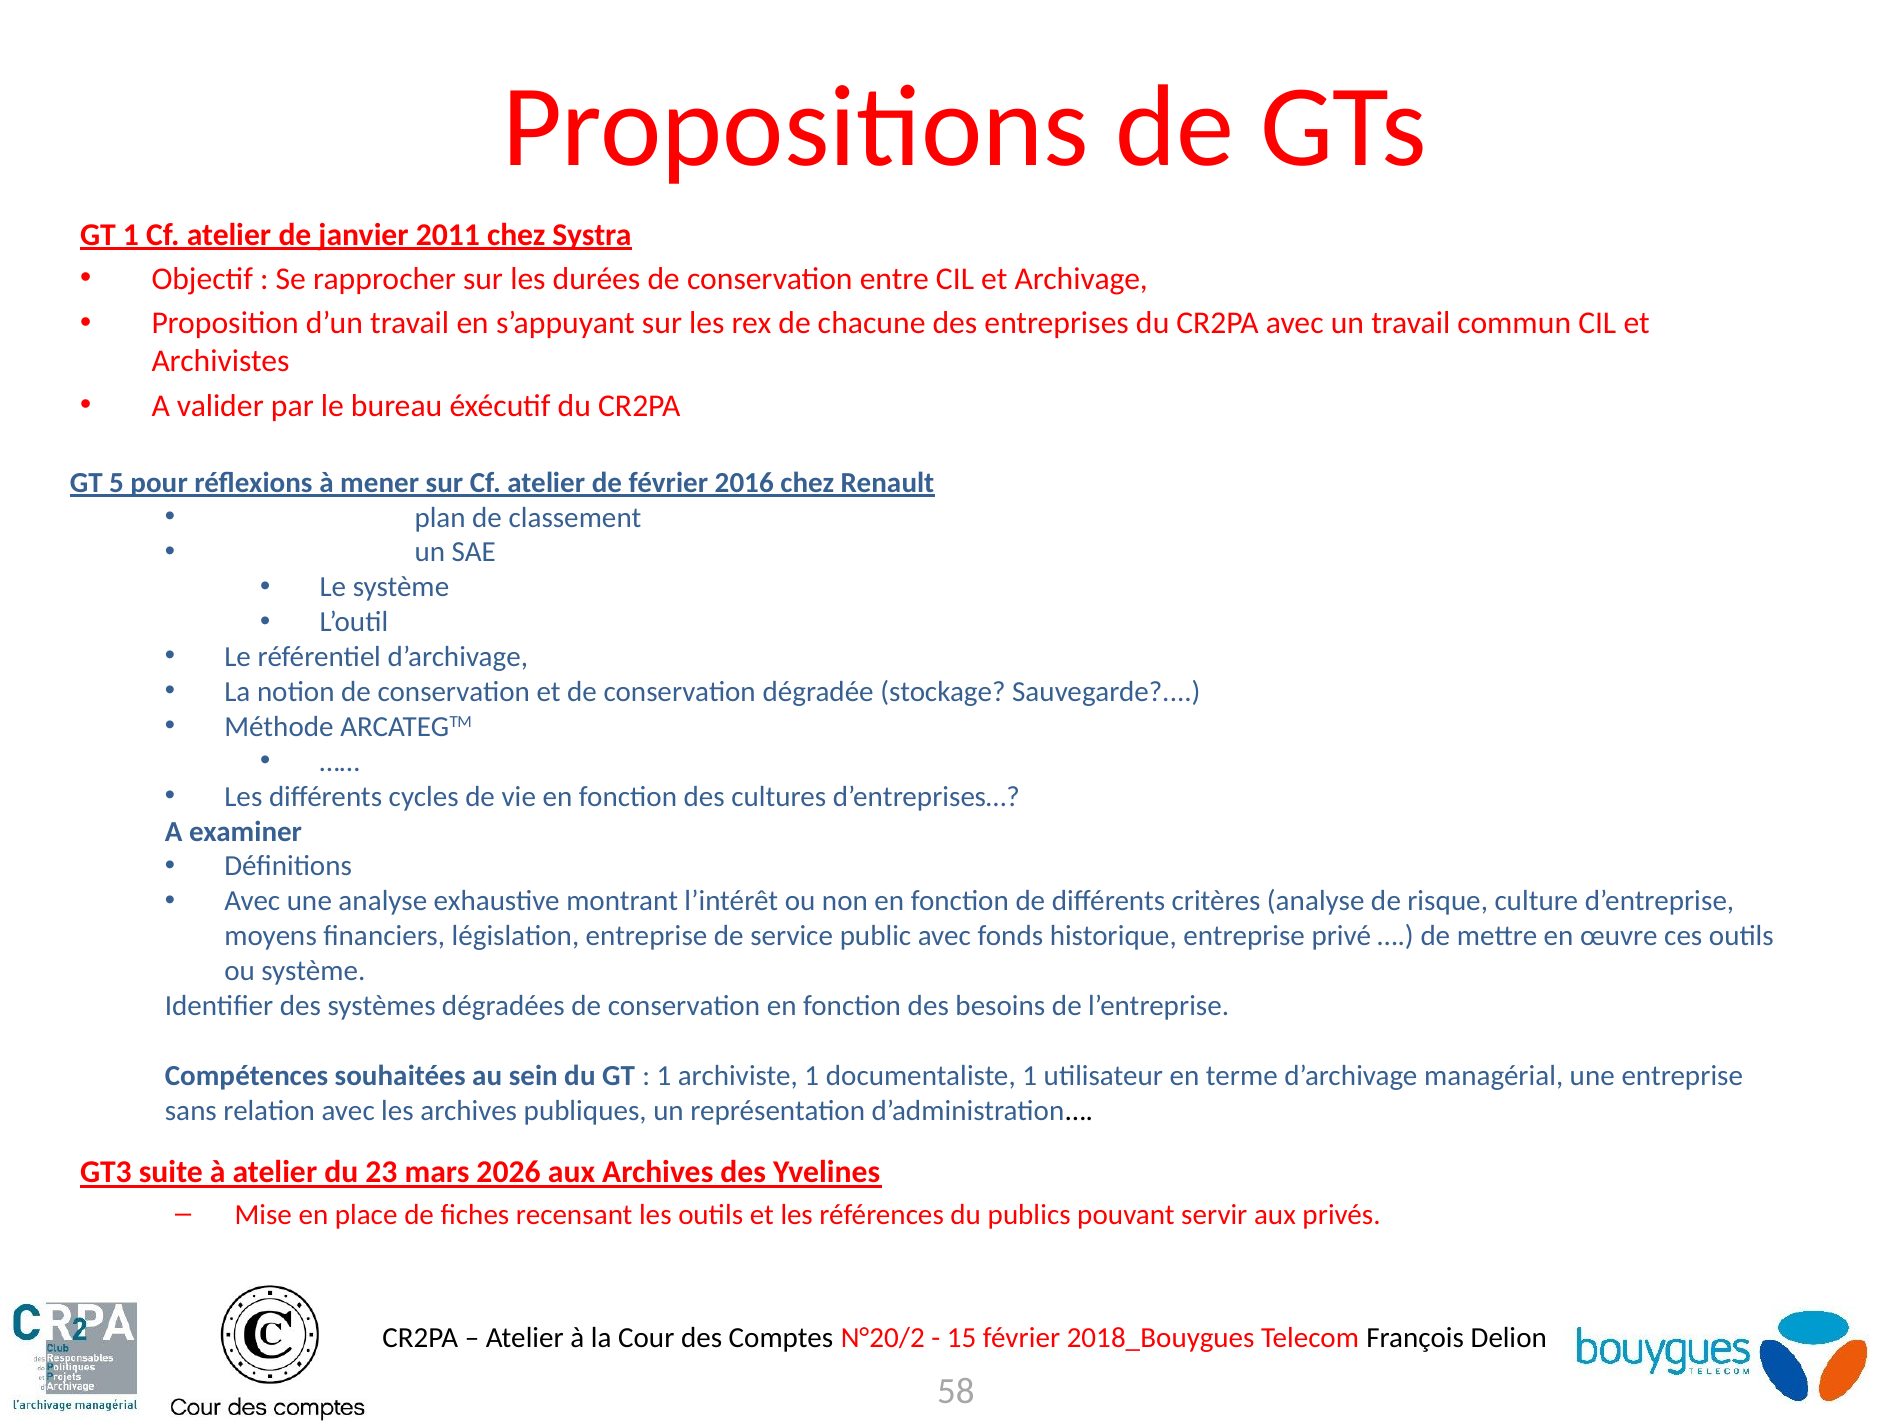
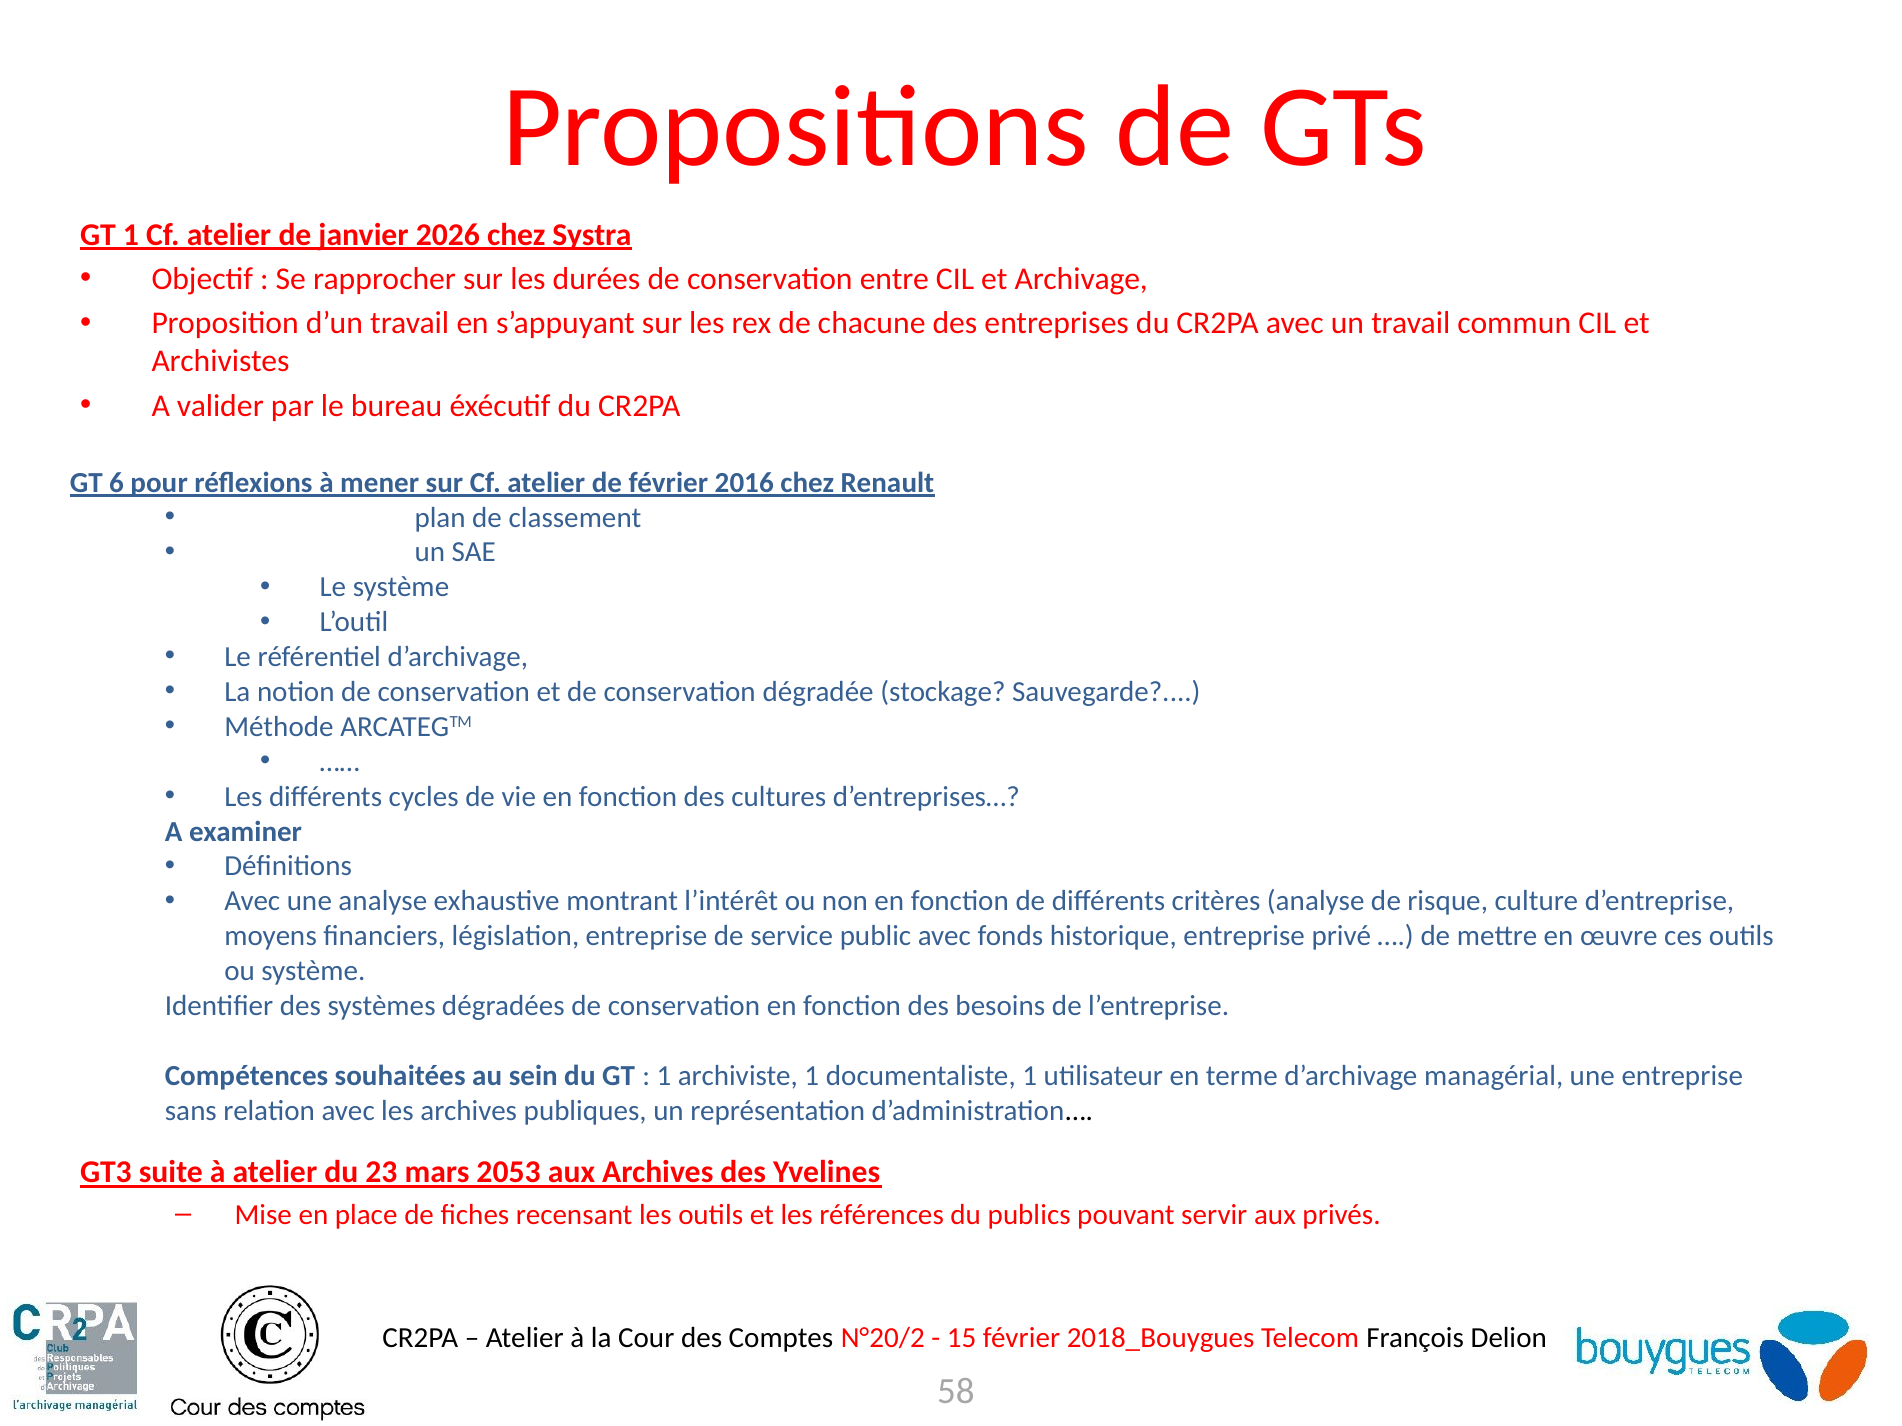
2011: 2011 -> 2026
5: 5 -> 6
2026: 2026 -> 2053
